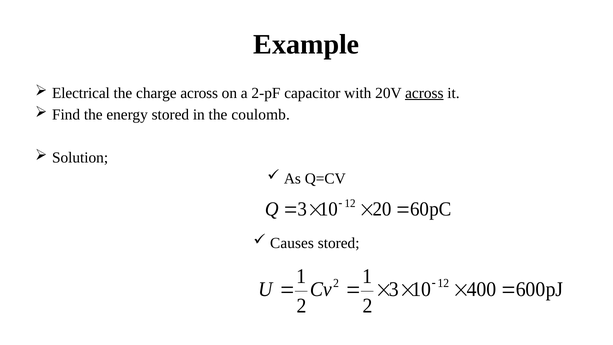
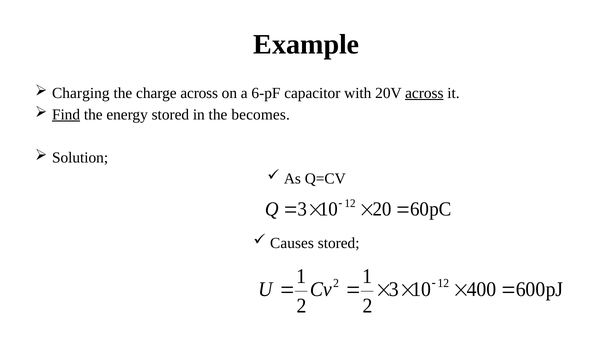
Electrical: Electrical -> Charging
2-pF: 2-pF -> 6-pF
Find underline: none -> present
coulomb: coulomb -> becomes
